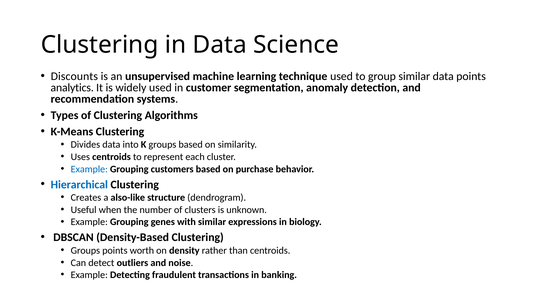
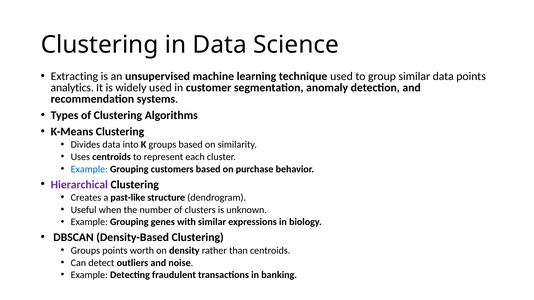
Discounts: Discounts -> Extracting
Hierarchical colour: blue -> purple
also-like: also-like -> past-like
